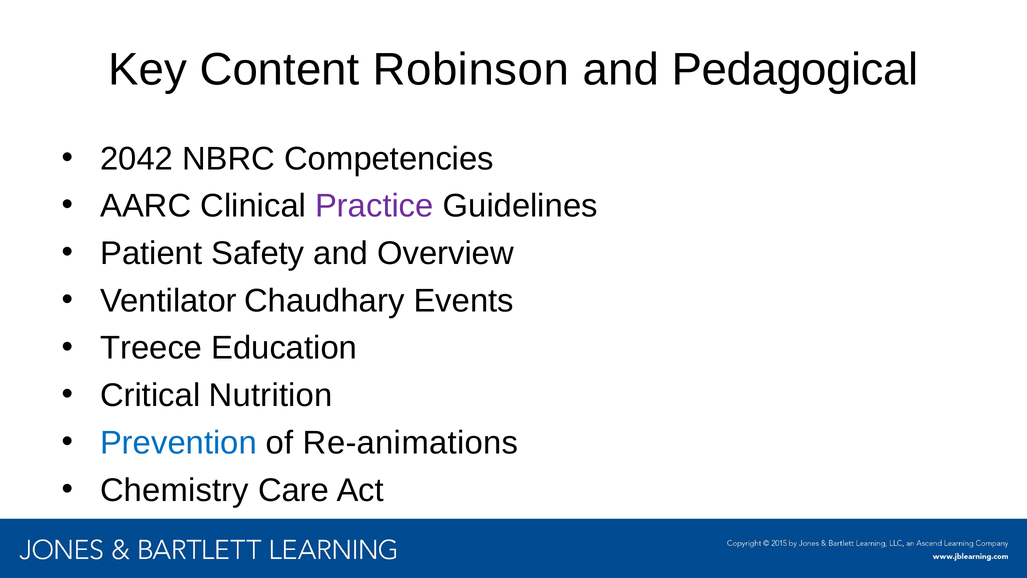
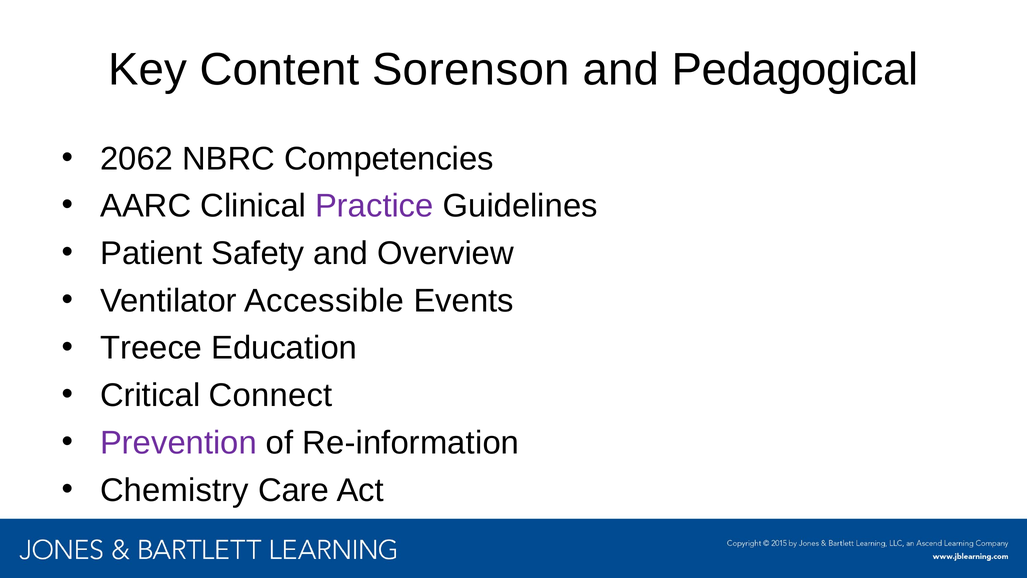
Robinson: Robinson -> Sorenson
2042: 2042 -> 2062
Chaudhary: Chaudhary -> Accessible
Nutrition: Nutrition -> Connect
Prevention colour: blue -> purple
Re-animations: Re-animations -> Re-information
